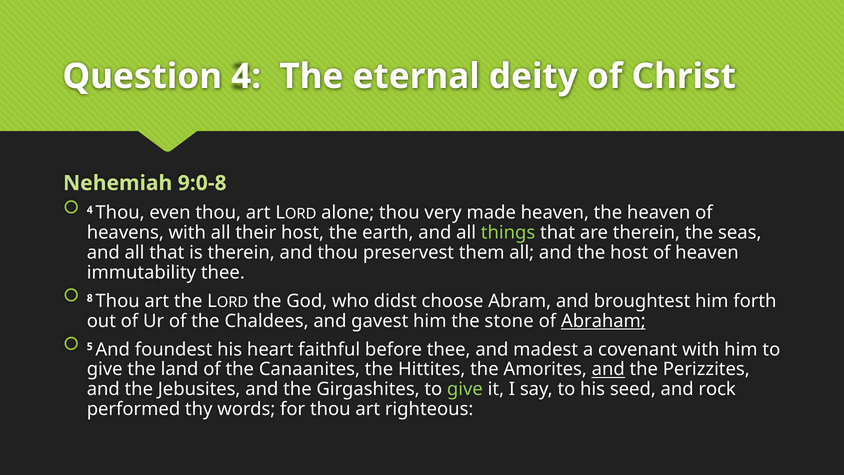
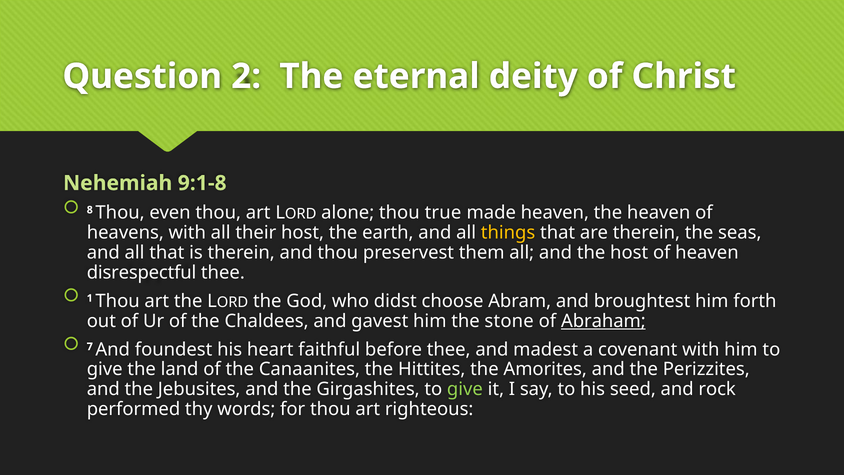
Question 4: 4 -> 2
9:0-8: 9:0-8 -> 9:1-8
4 at (90, 210): 4 -> 8
very: very -> true
things colour: light green -> yellow
immutability: immutability -> disrespectful
8: 8 -> 1
5: 5 -> 7
and at (608, 369) underline: present -> none
